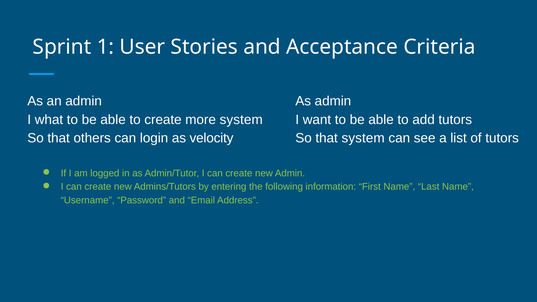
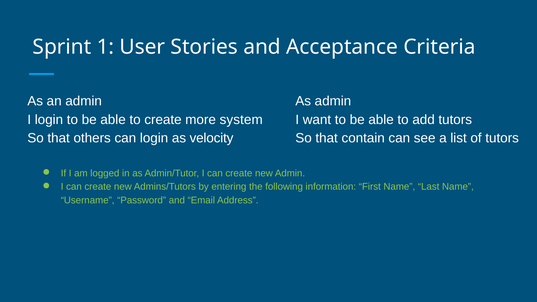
I what: what -> login
that system: system -> contain
